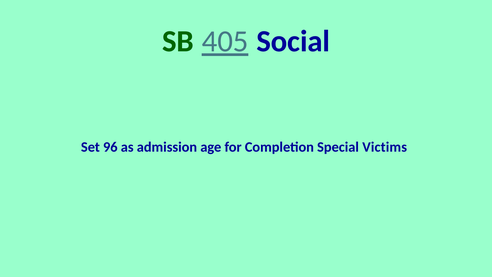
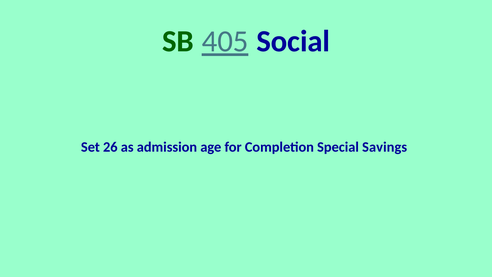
96: 96 -> 26
Victims: Victims -> Savings
